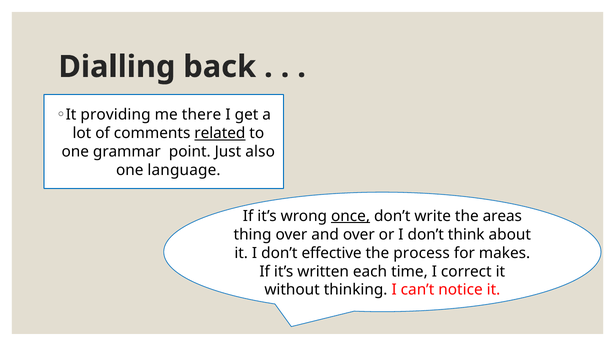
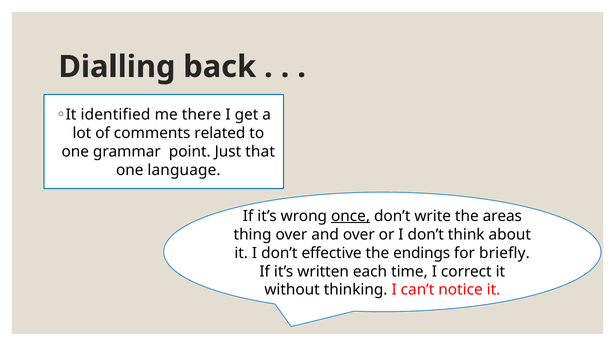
providing: providing -> identified
related underline: present -> none
also: also -> that
process: process -> endings
makes: makes -> briefly
